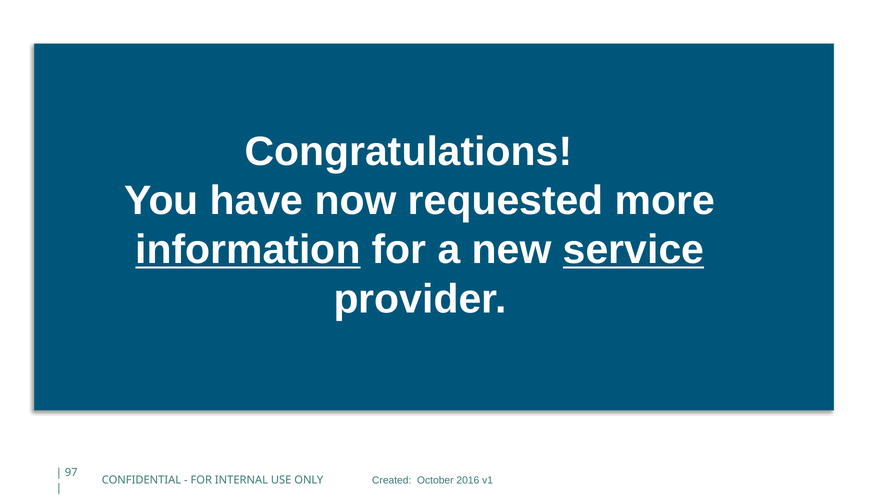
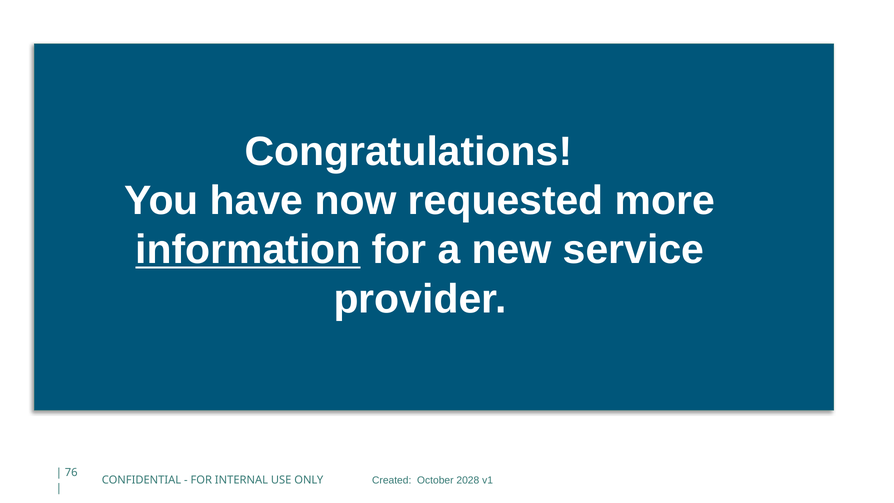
service underline: present -> none
97: 97 -> 76
2016: 2016 -> 2028
